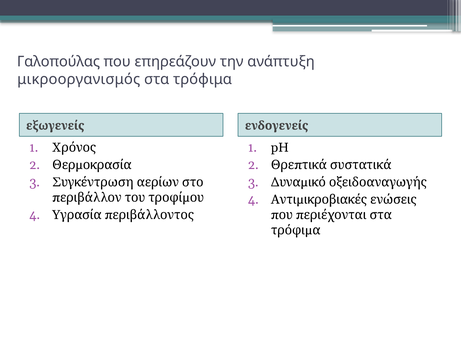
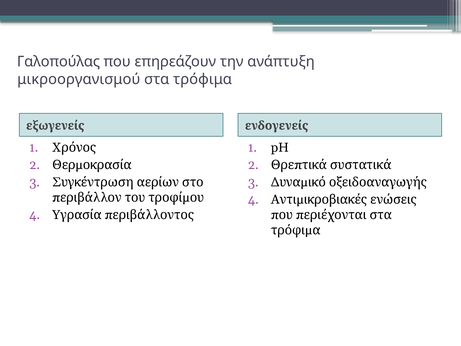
μικροοργανισμός: μικροοργανισμός -> μικροοργανισμού
